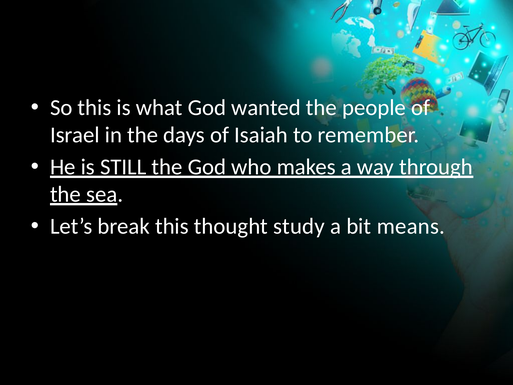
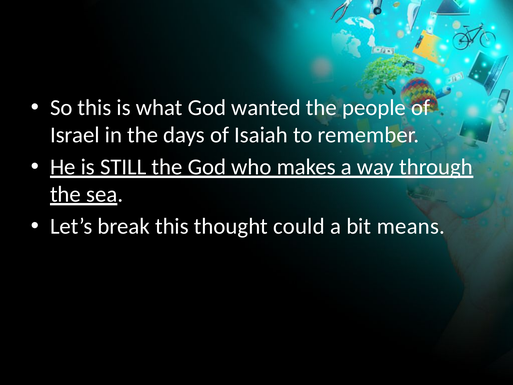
study: study -> could
